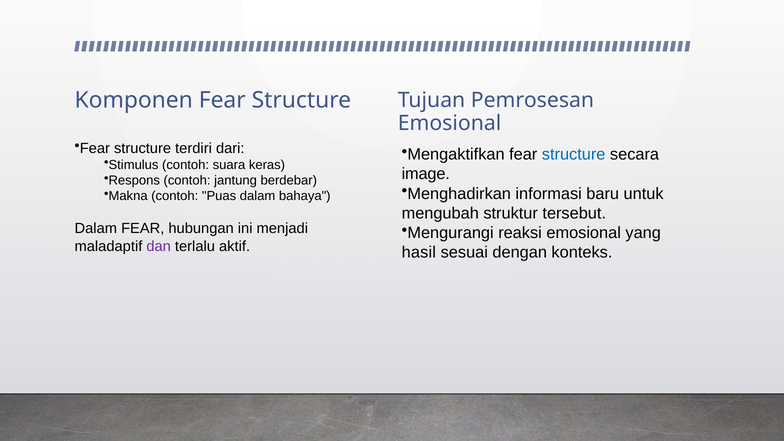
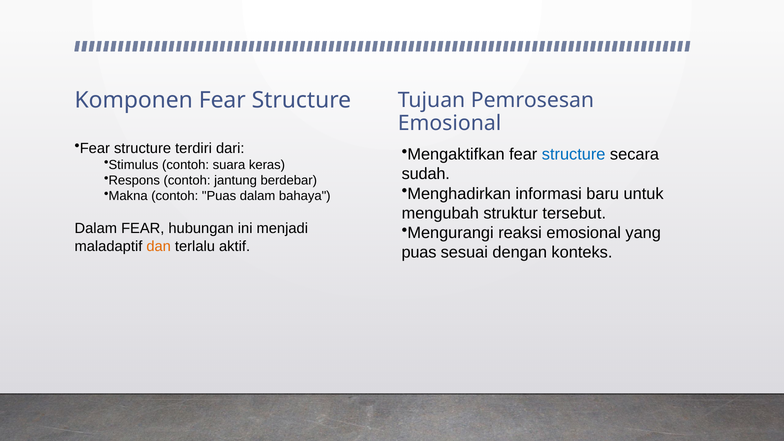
image: image -> sudah
dan colour: purple -> orange
hasil at (419, 252): hasil -> puas
